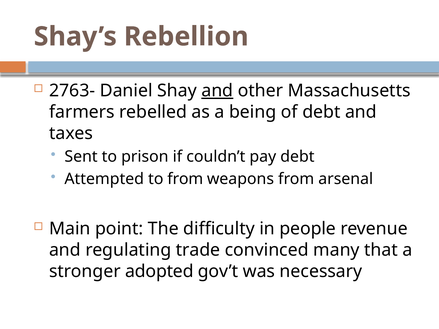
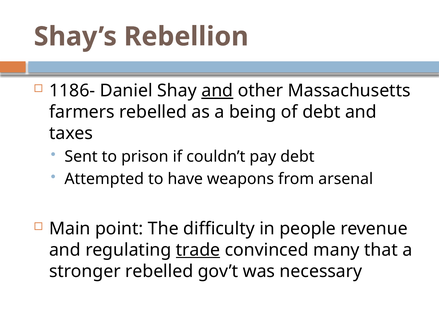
2763-: 2763- -> 1186-
to from: from -> have
trade underline: none -> present
stronger adopted: adopted -> rebelled
